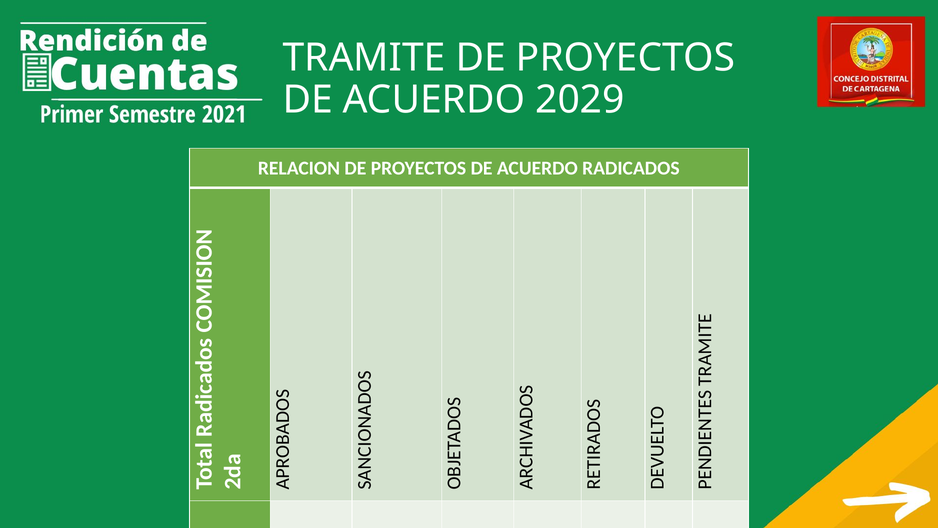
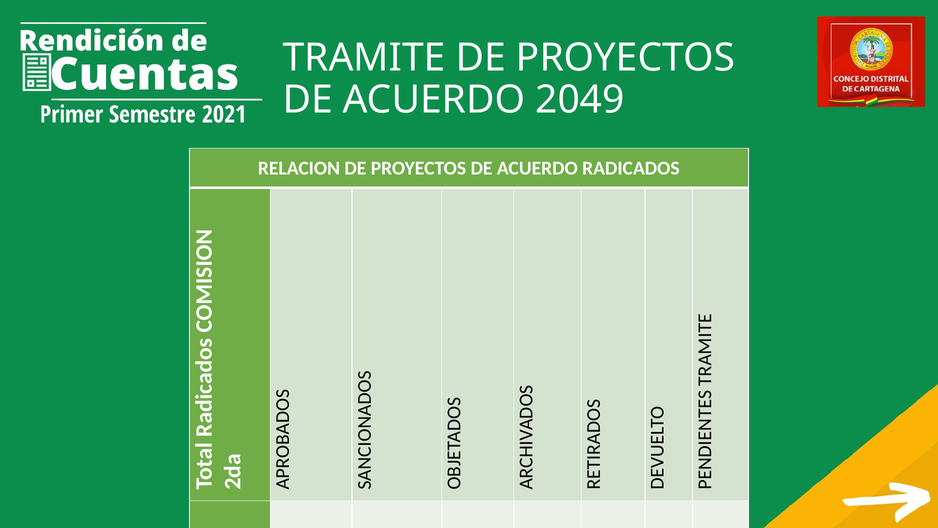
2029: 2029 -> 2049
